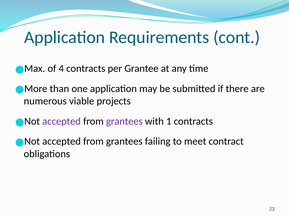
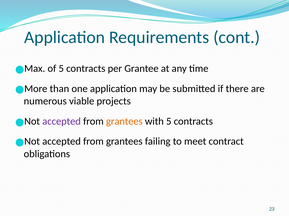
of 4: 4 -> 5
grantees at (124, 122) colour: purple -> orange
with 1: 1 -> 5
